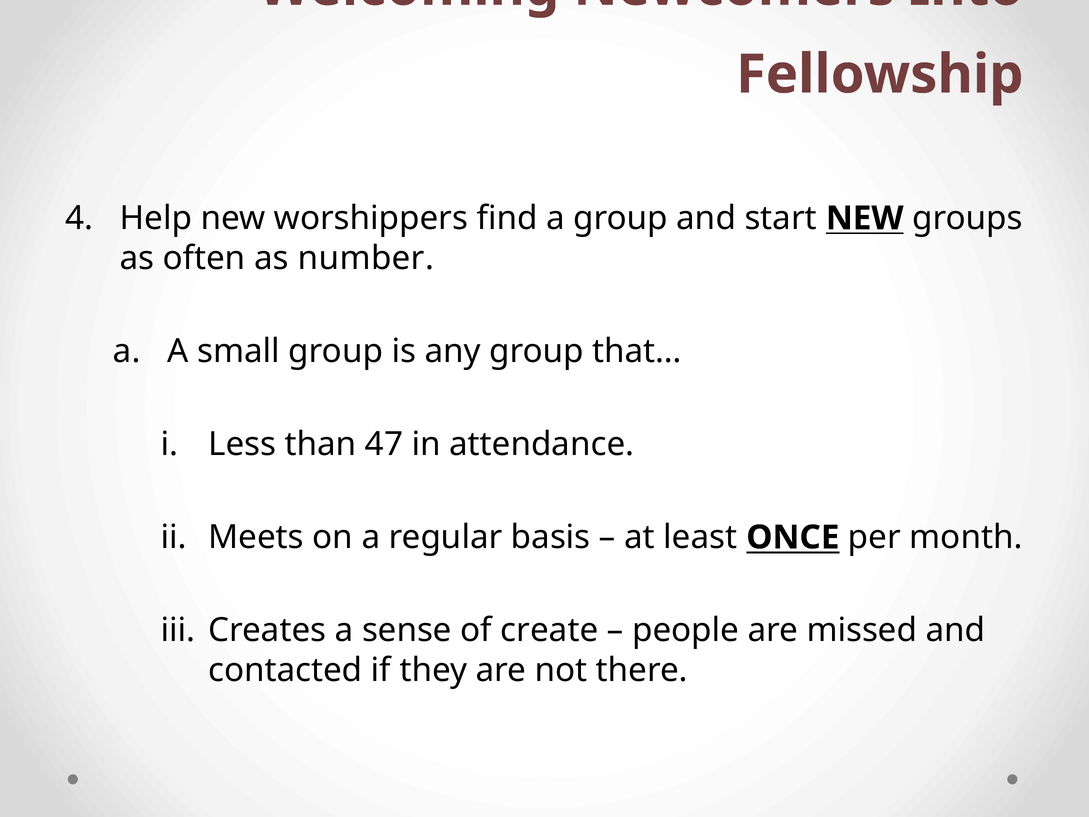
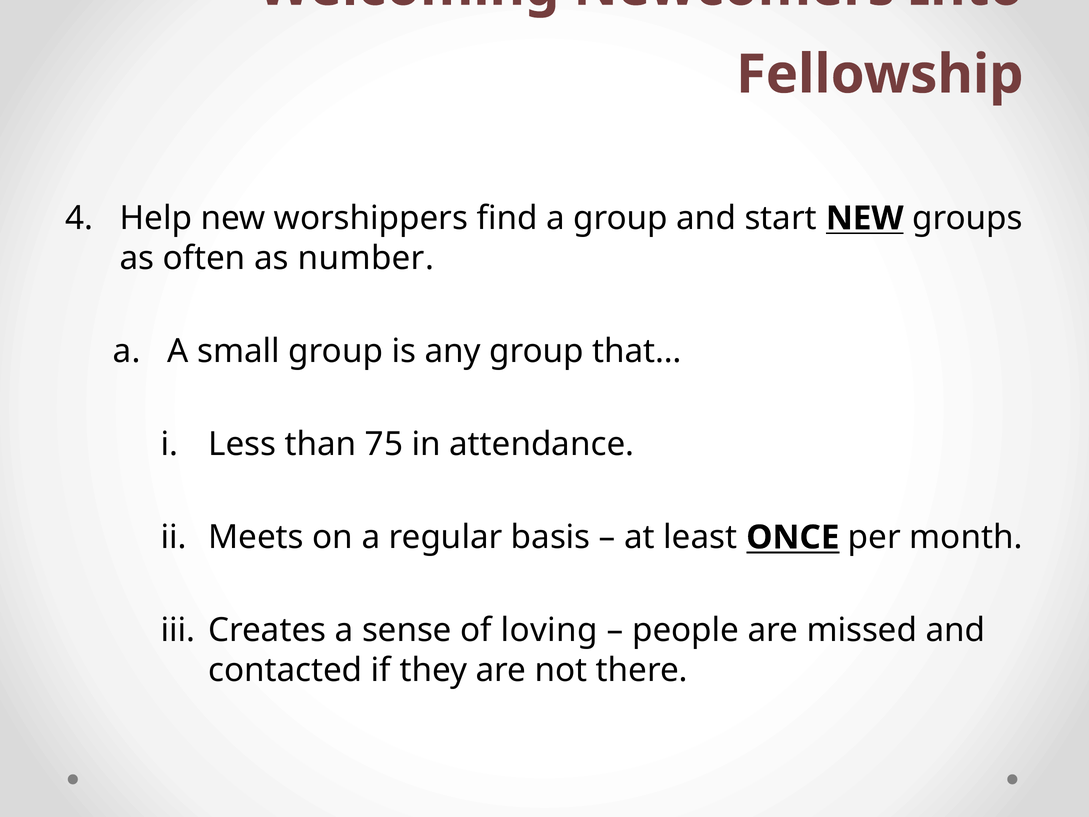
47: 47 -> 75
create: create -> loving
